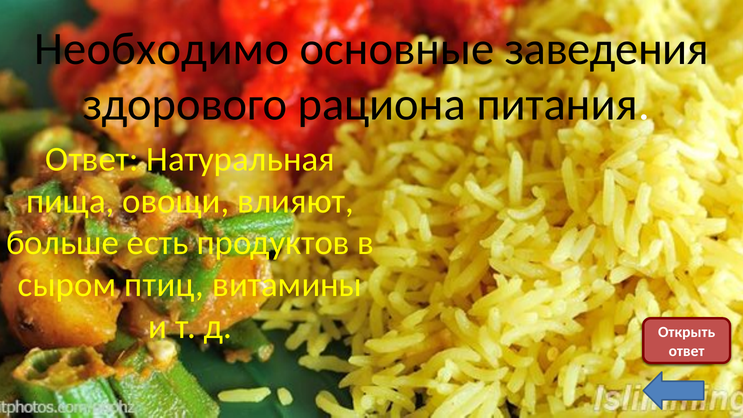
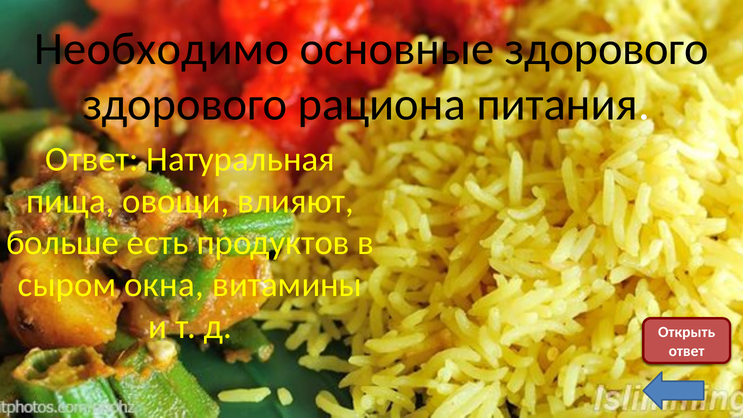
основные заведения: заведения -> здорового
птиц: птиц -> окна
